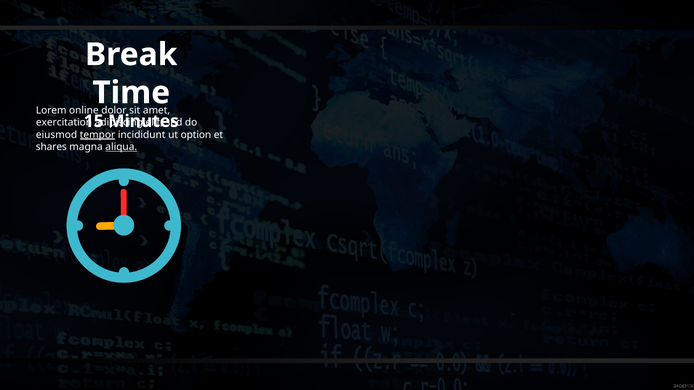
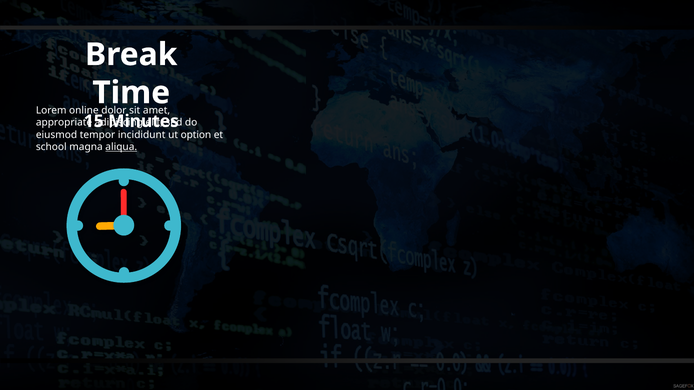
exercitation: exercitation -> appropriate
tempor underline: present -> none
shares: shares -> school
